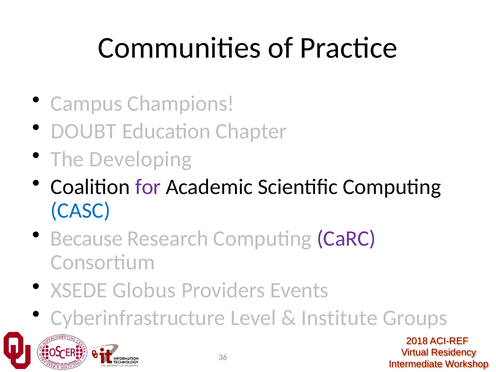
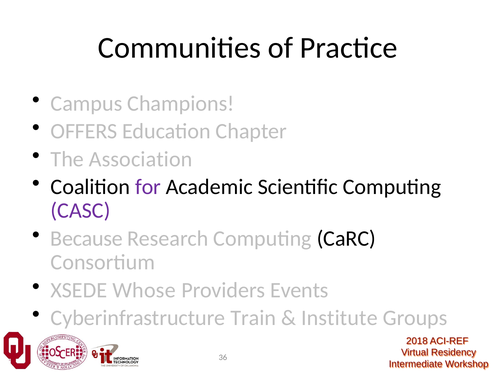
DOUBT: DOUBT -> OFFERS
Developing: Developing -> Association
CASC colour: blue -> purple
CaRC colour: purple -> black
Globus: Globus -> Whose
Level: Level -> Train
